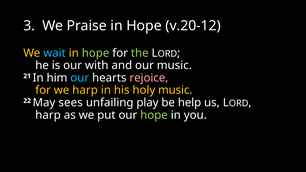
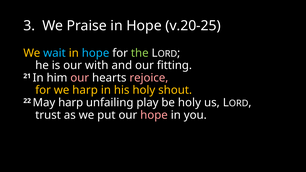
v.20-12: v.20-12 -> v.20-25
hope at (96, 53) colour: light green -> light blue
our music: music -> fitting
our at (80, 78) colour: light blue -> pink
holy music: music -> shout
May sees: sees -> harp
be help: help -> holy
harp at (48, 115): harp -> trust
hope at (154, 115) colour: light green -> pink
